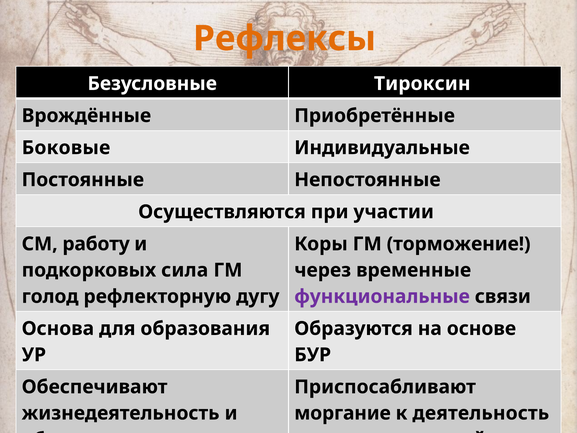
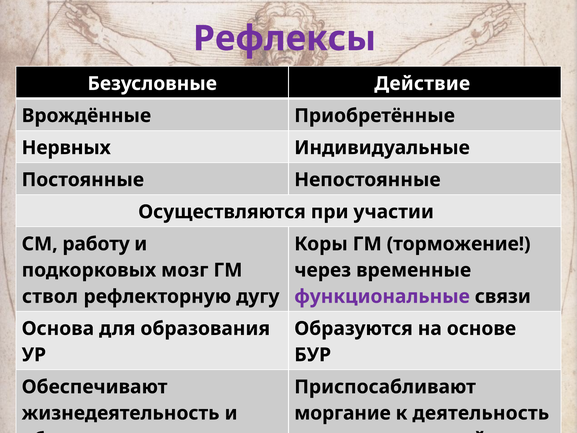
Рефлексы colour: orange -> purple
Тироксин: Тироксин -> Действие
Боковые: Боковые -> Нервных
сила: сила -> мозг
голод: голод -> ствол
